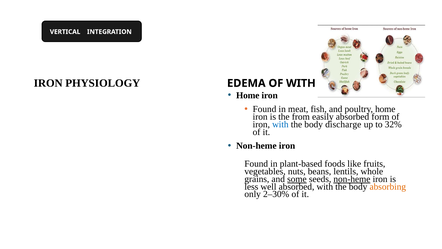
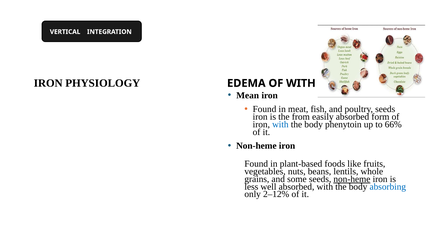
Home at (248, 95): Home -> Mean
poultry home: home -> seeds
discharge: discharge -> phenytoin
32%: 32% -> 66%
some underline: present -> none
absorbing colour: orange -> blue
2–30%: 2–30% -> 2–12%
